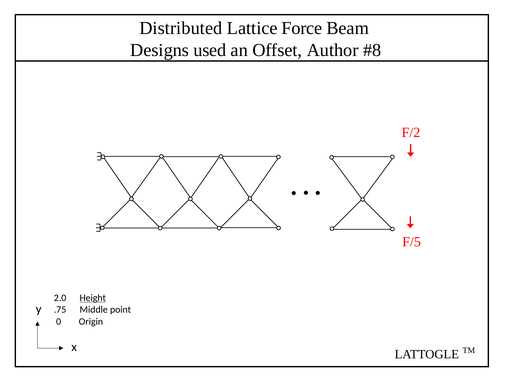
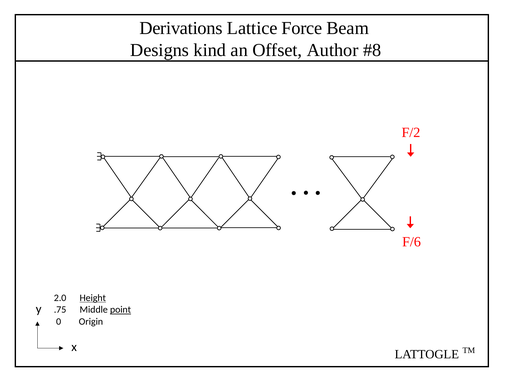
Distributed: Distributed -> Derivations
used: used -> kind
F/5: F/5 -> F/6
point underline: none -> present
